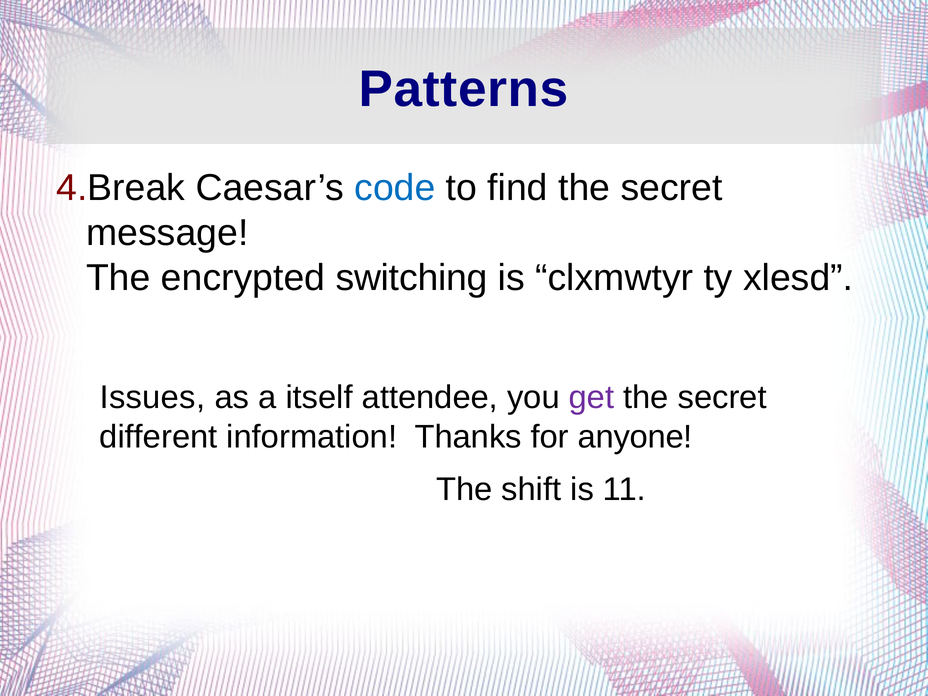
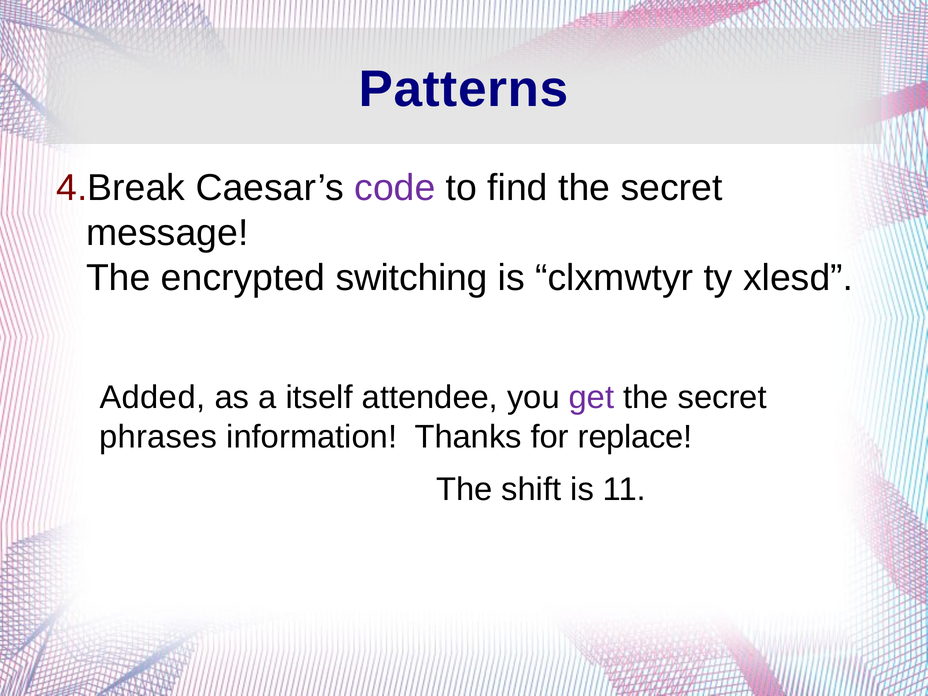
code colour: blue -> purple
Issues: Issues -> Added
different: different -> phrases
anyone: anyone -> replace
